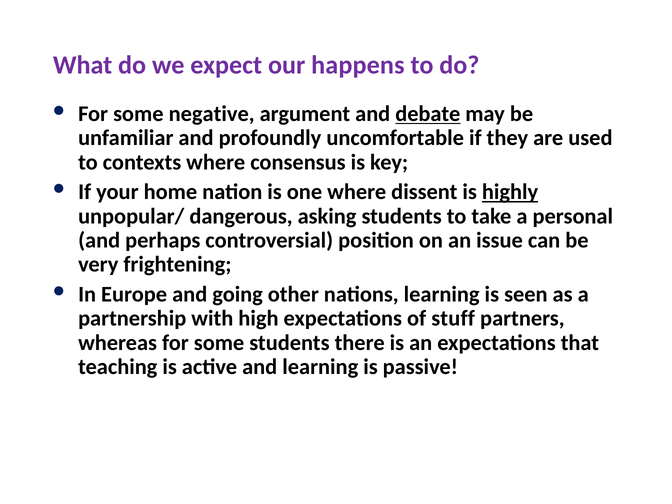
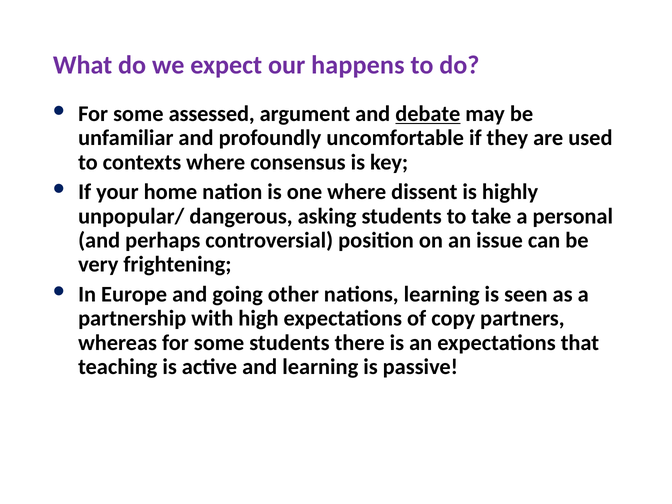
negative: negative -> assessed
highly underline: present -> none
stuff: stuff -> copy
